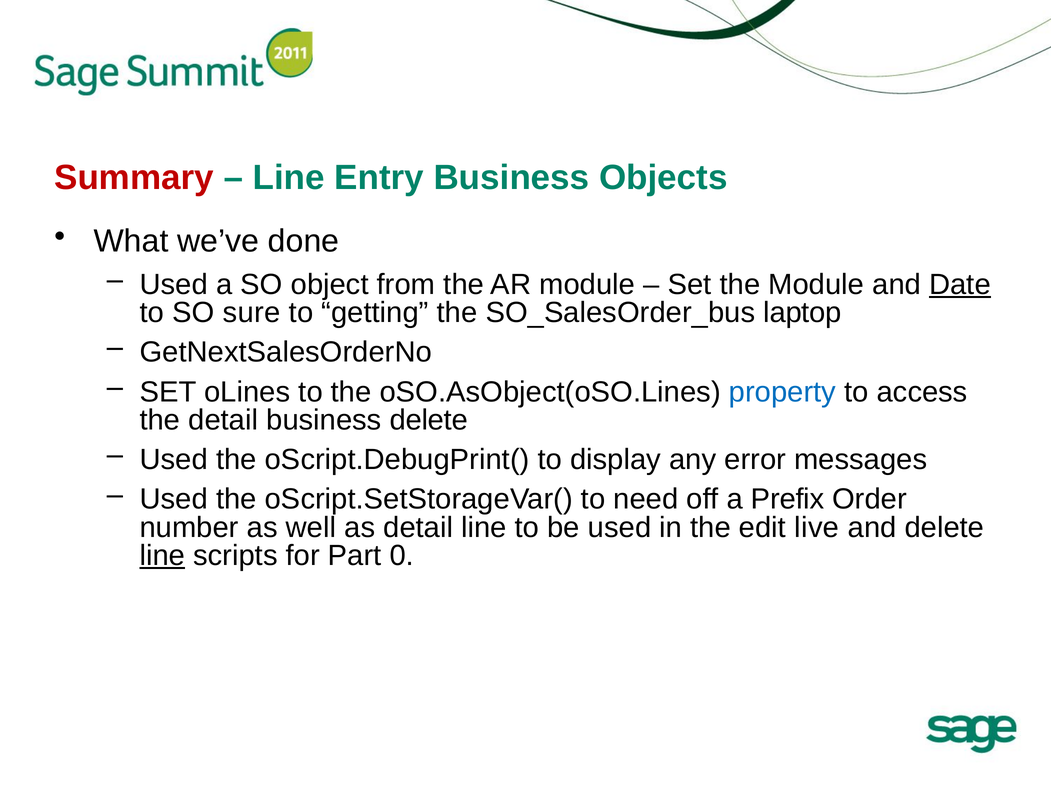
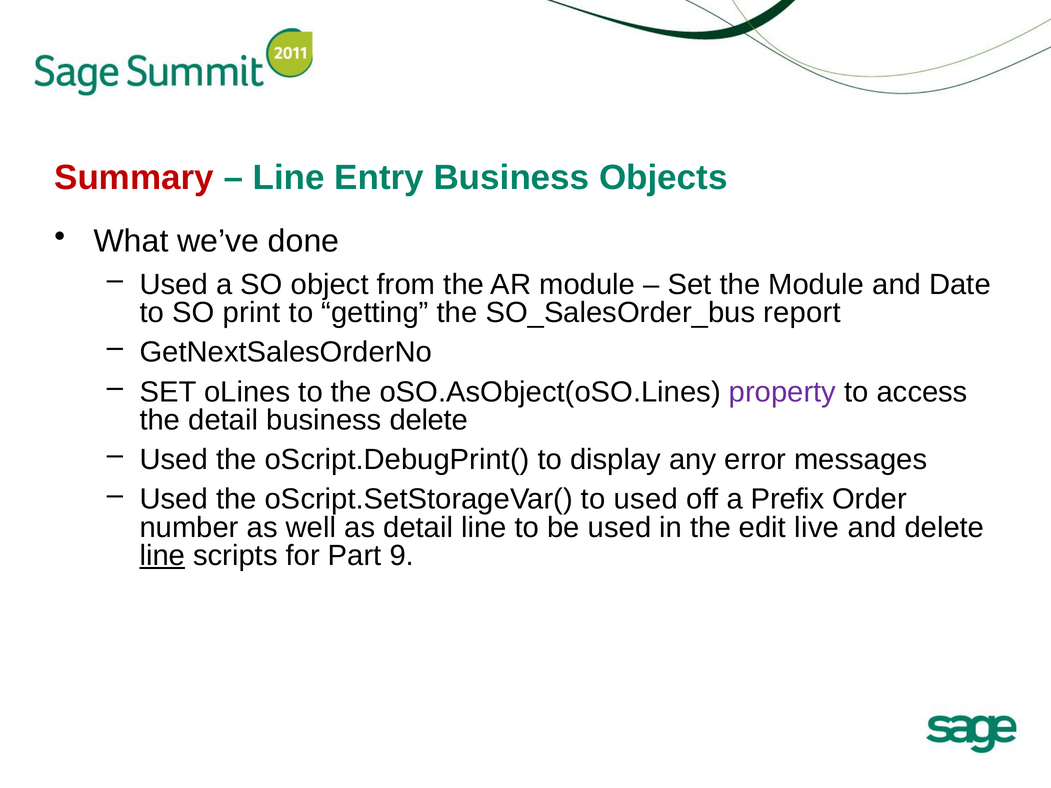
Date underline: present -> none
sure: sure -> print
laptop: laptop -> report
property colour: blue -> purple
to need: need -> used
0: 0 -> 9
